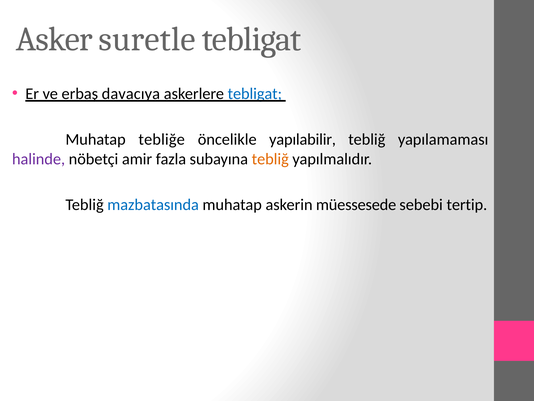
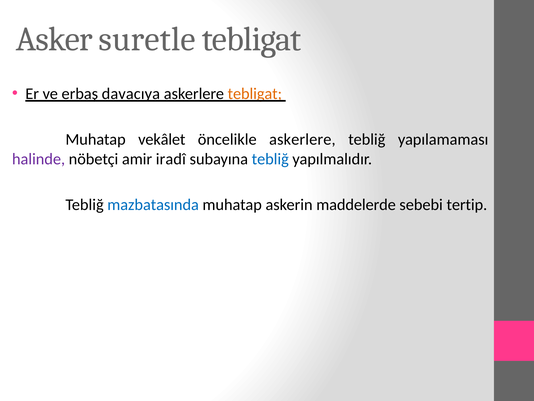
tebligat at (255, 94) colour: blue -> orange
tebliğe: tebliğe -> vekâlet
öncelikle yapılabilir: yapılabilir -> askerlere
fazla: fazla -> iradî
tebliğ at (270, 159) colour: orange -> blue
müessesede: müessesede -> maddelerde
